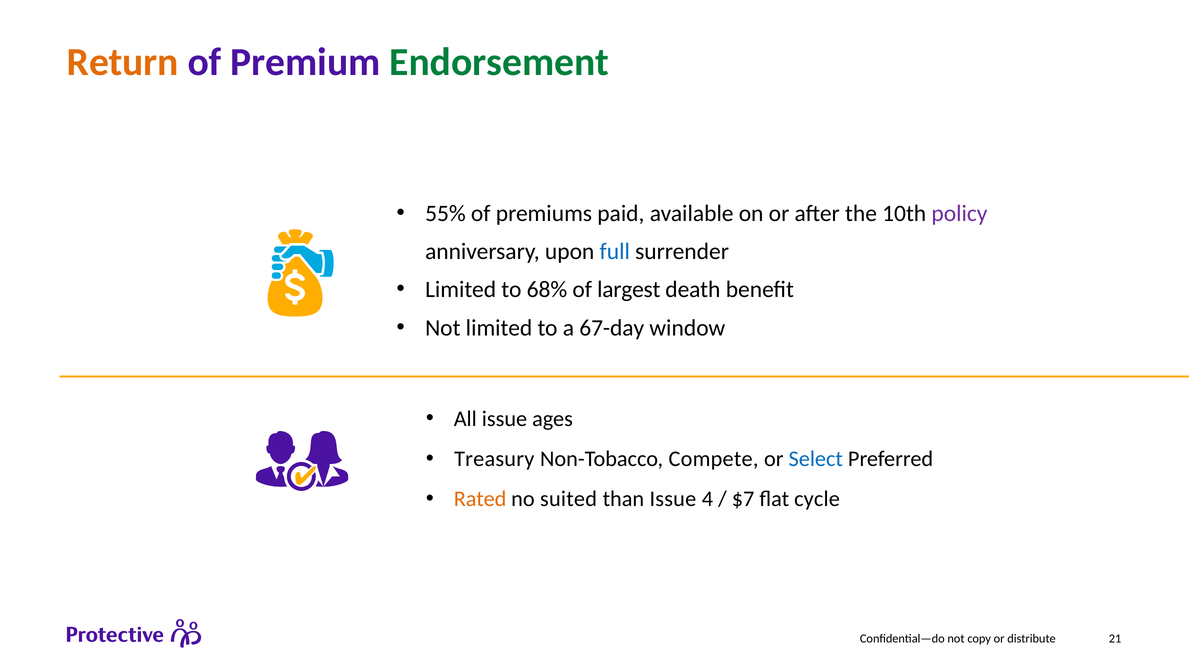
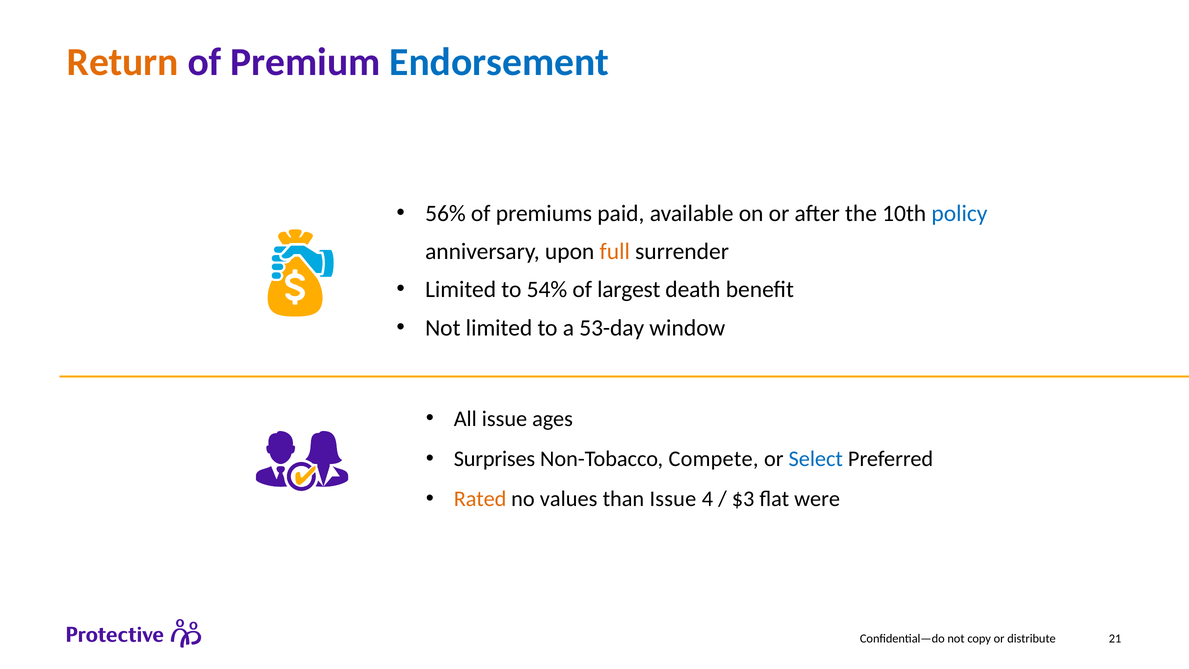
Endorsement colour: green -> blue
55%: 55% -> 56%
policy colour: purple -> blue
full colour: blue -> orange
68%: 68% -> 54%
67-day: 67-day -> 53-day
Treasury: Treasury -> Surprises
suited: suited -> values
$7: $7 -> $3
cycle: cycle -> were
